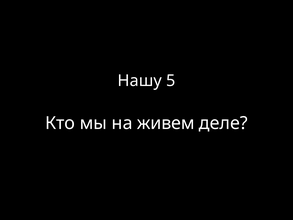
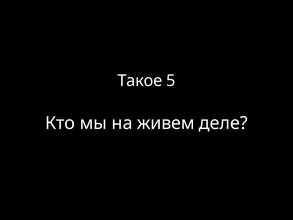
Нашу: Нашу -> Такое
